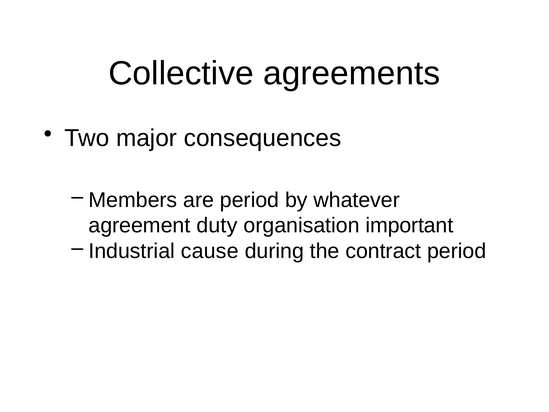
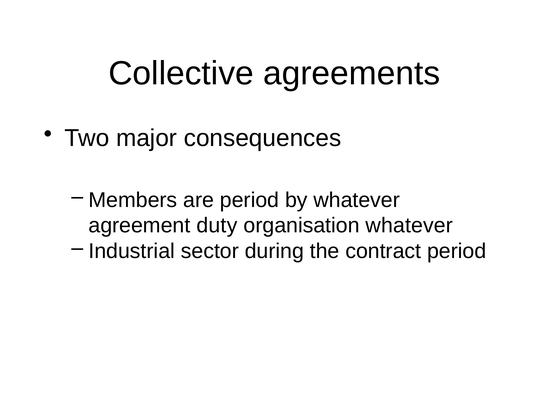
organisation important: important -> whatever
cause: cause -> sector
